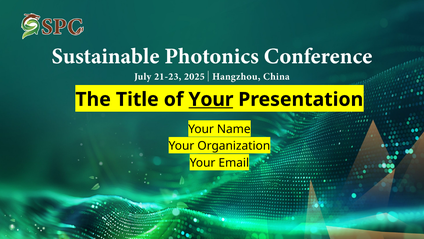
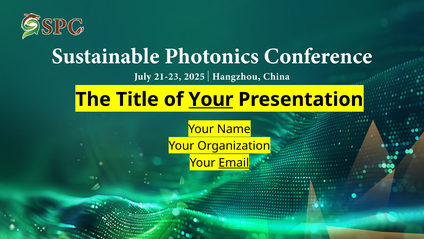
Email underline: none -> present
